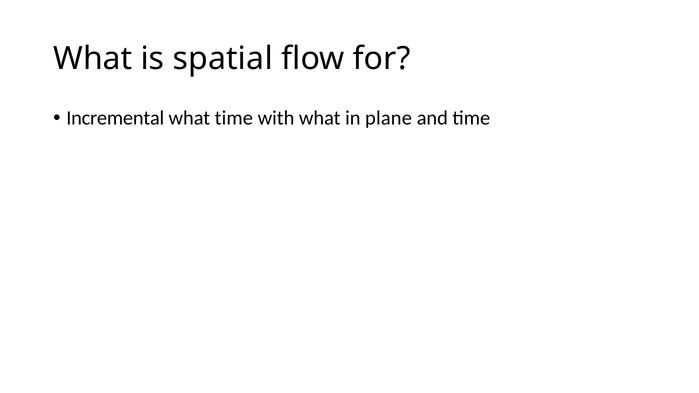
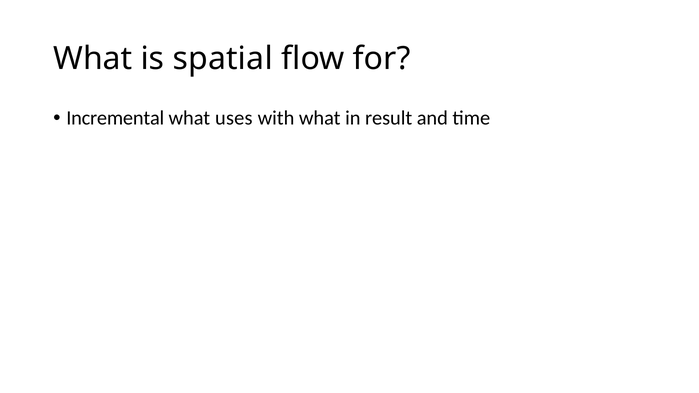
what time: time -> uses
plane: plane -> result
